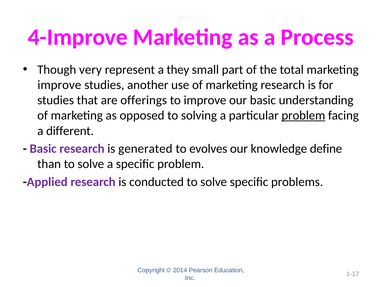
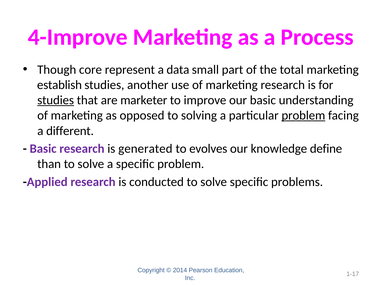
very: very -> core
they: they -> data
improve at (59, 85): improve -> establish
studies at (56, 100) underline: none -> present
offerings: offerings -> marketer
